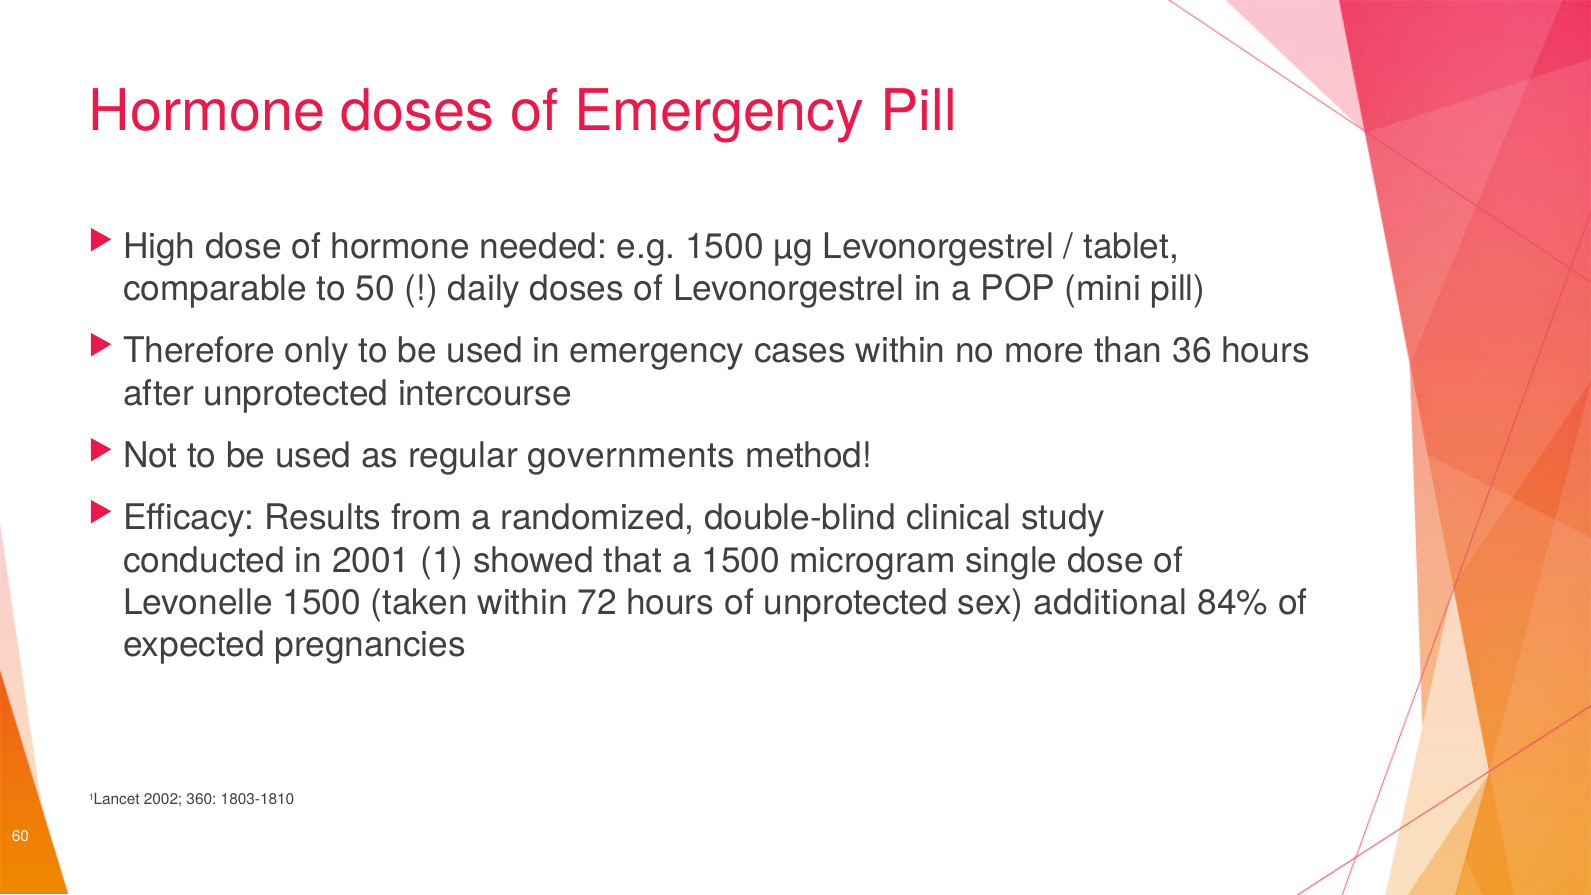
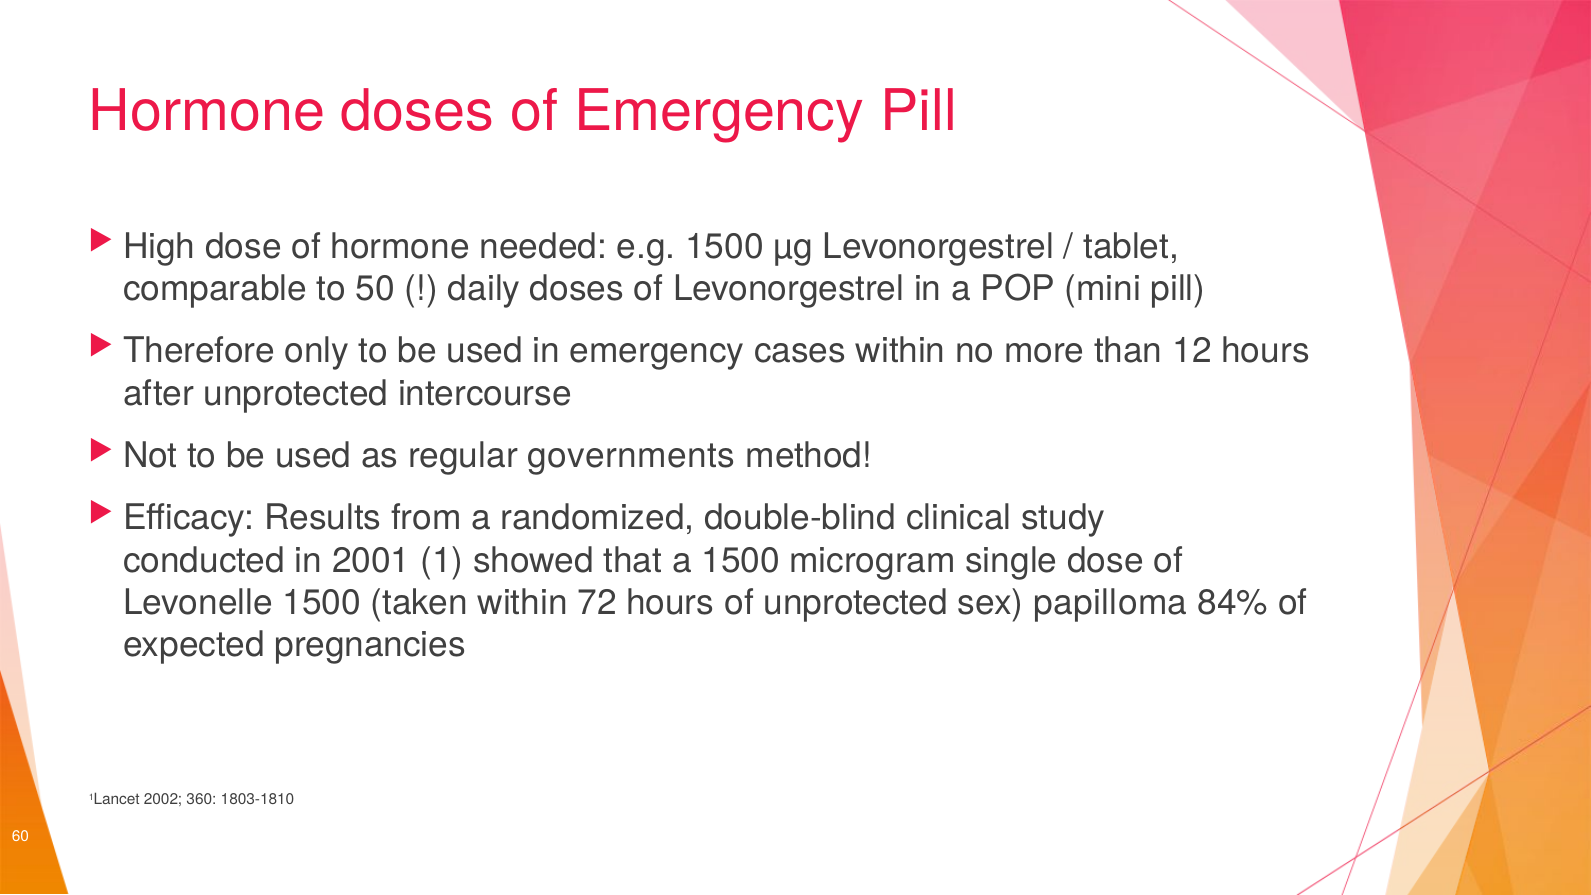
36: 36 -> 12
additional: additional -> papilloma
